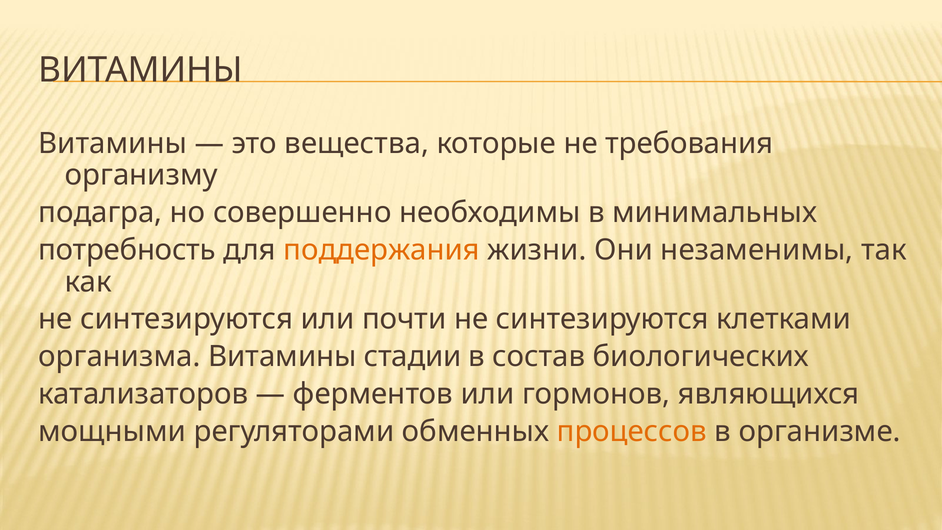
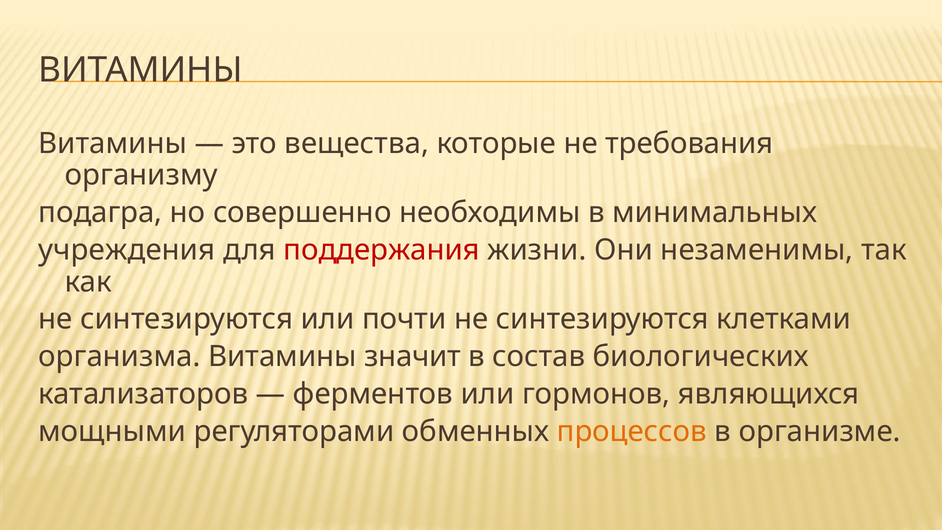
потребность: потребность -> учреждения
поддержания colour: orange -> red
стадии: стадии -> значит
